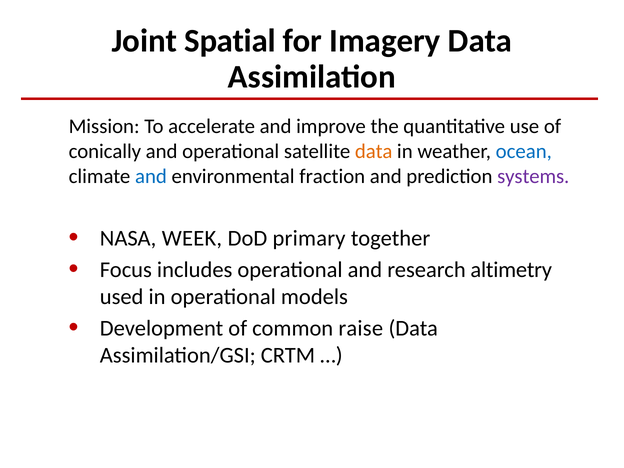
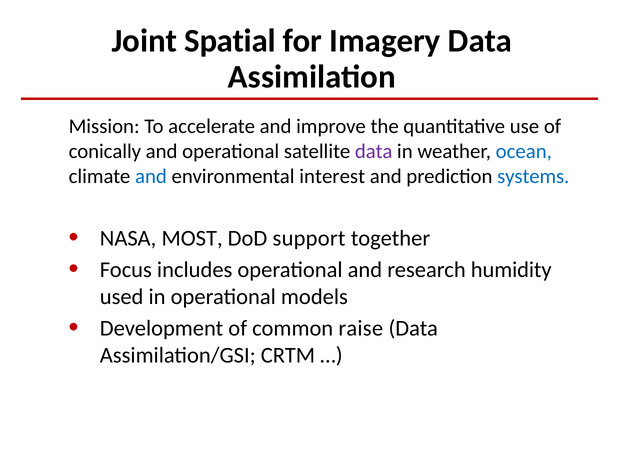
data at (374, 151) colour: orange -> purple
fraction: fraction -> interest
systems colour: purple -> blue
WEEK: WEEK -> MOST
primary: primary -> support
altimetry: altimetry -> humidity
